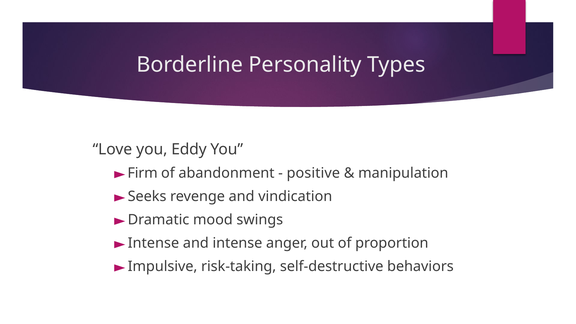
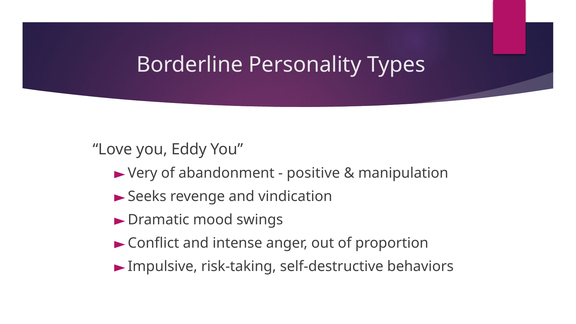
Firm: Firm -> Very
Intense at (153, 243): Intense -> Conflict
